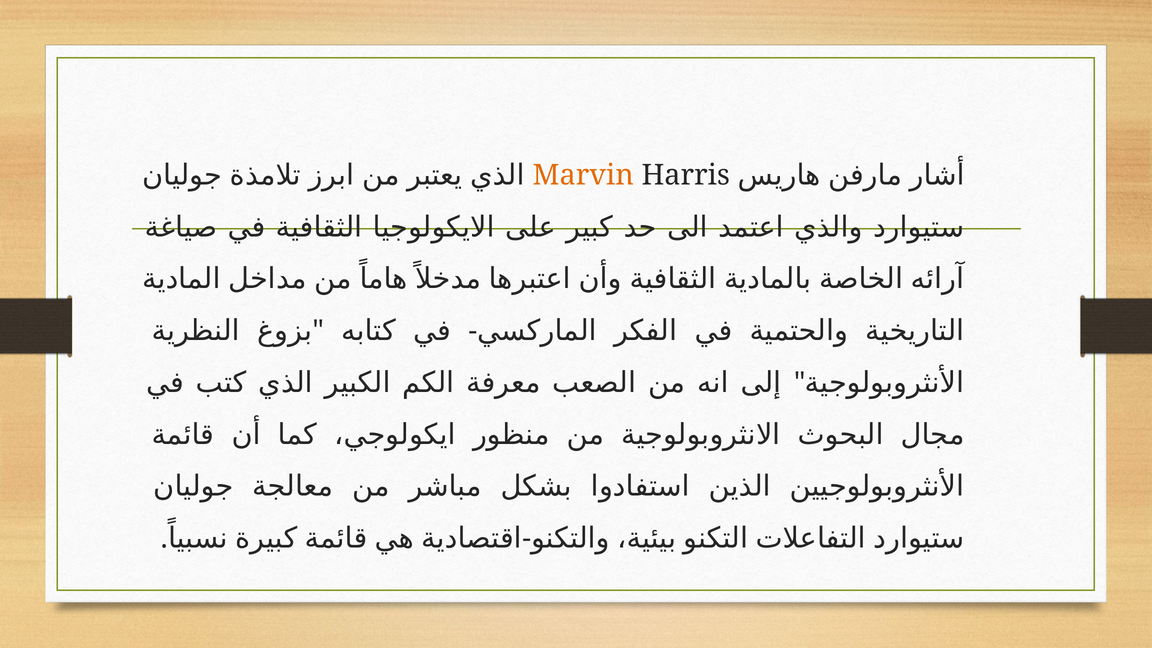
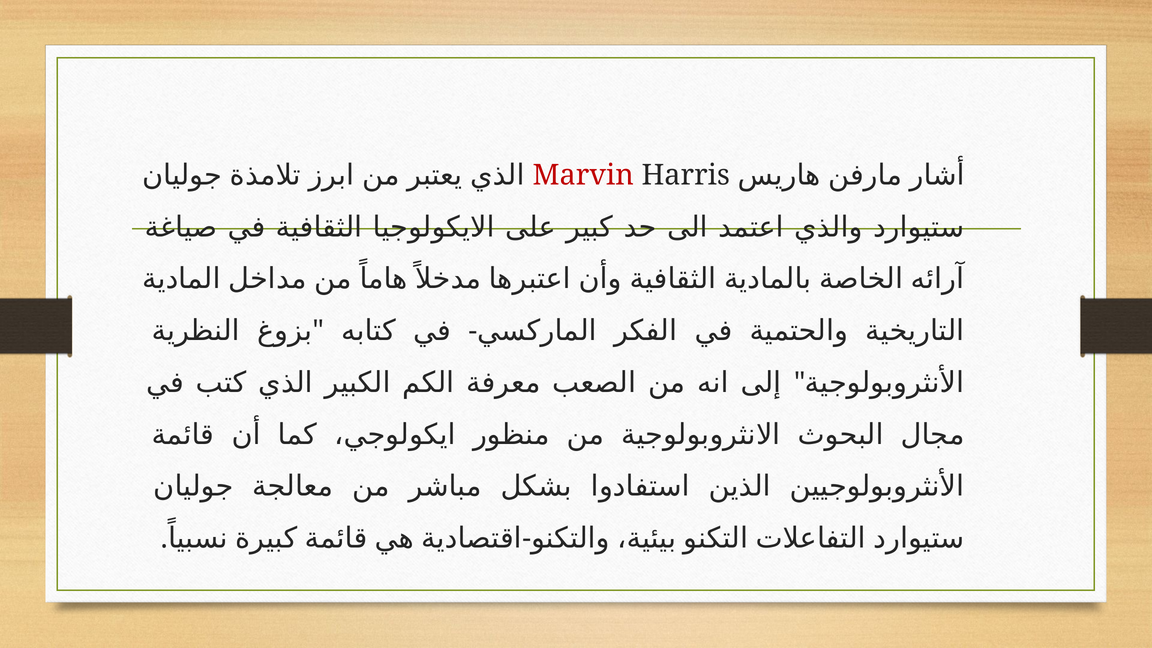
Marvin colour: orange -> red
